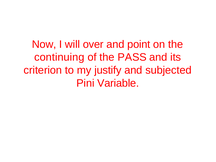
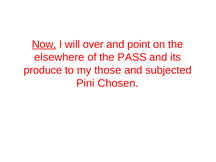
Now underline: none -> present
continuing: continuing -> elsewhere
criterion: criterion -> produce
justify: justify -> those
Variable: Variable -> Chosen
